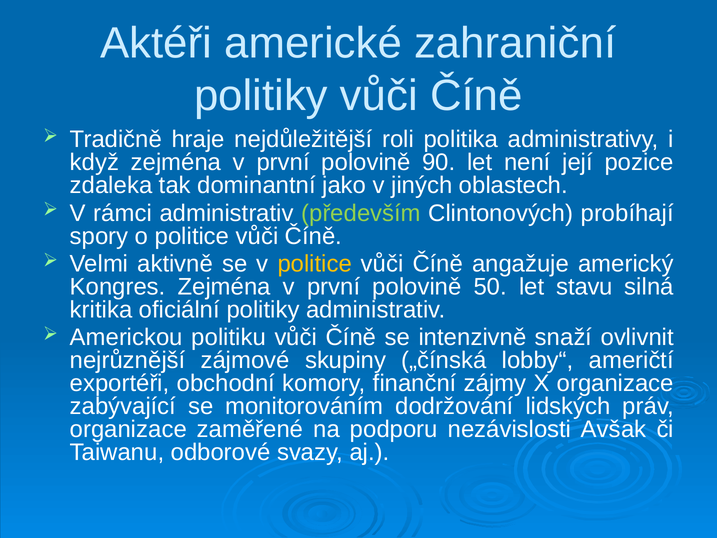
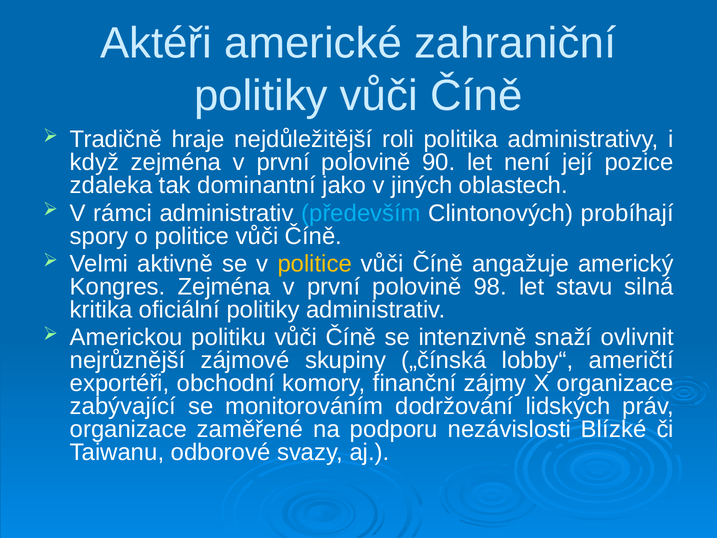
především colour: light green -> light blue
50: 50 -> 98
Avšak: Avšak -> Blízké
